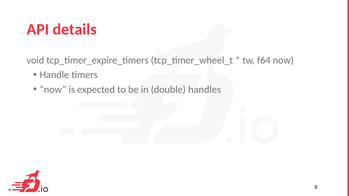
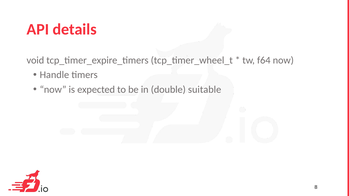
handles: handles -> suitable
